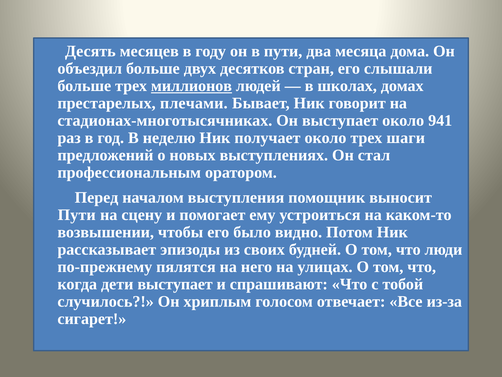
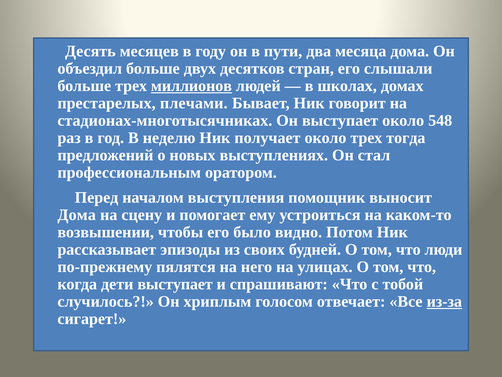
941: 941 -> 548
шаги: шаги -> тогда
Пути at (77, 215): Пути -> Дома
из-за underline: none -> present
